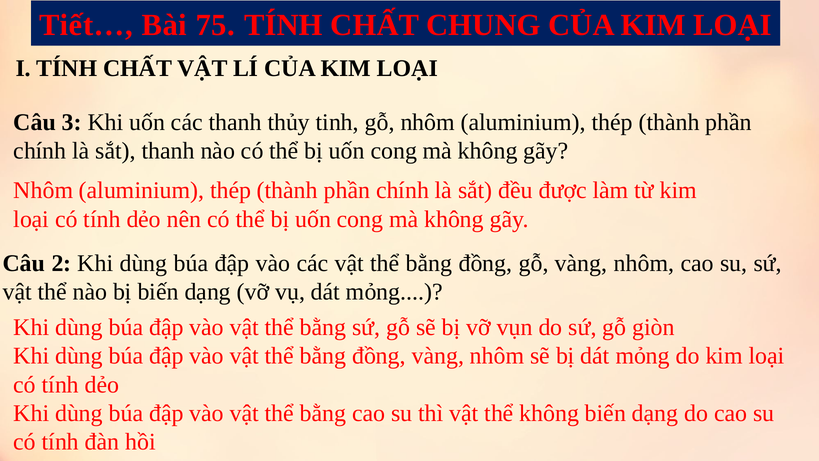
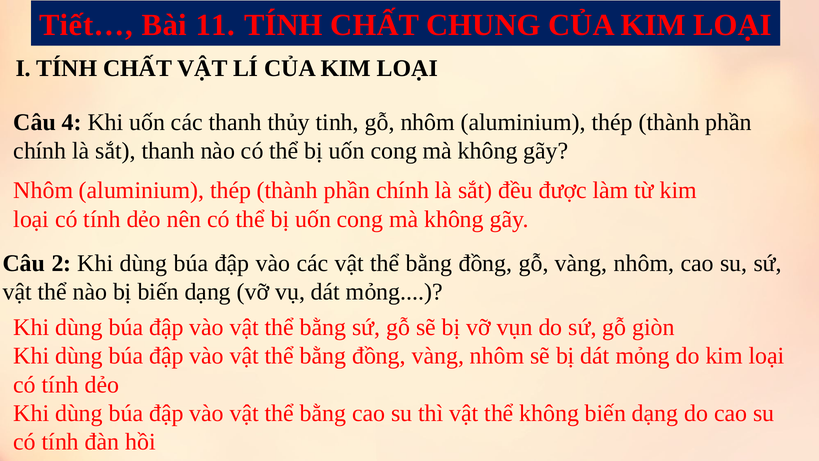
75: 75 -> 11
3: 3 -> 4
